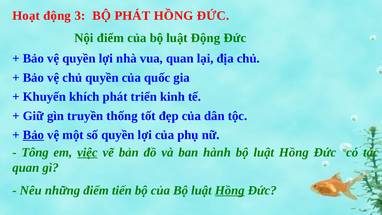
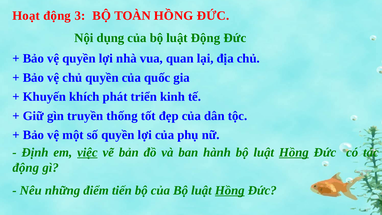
BỘ PHÁT: PHÁT -> TOÀN
Nội điểm: điểm -> dụng
Bảo at (33, 135) underline: present -> none
Tông: Tông -> Định
Hồng at (294, 152) underline: none -> present
quan at (26, 168): quan -> động
